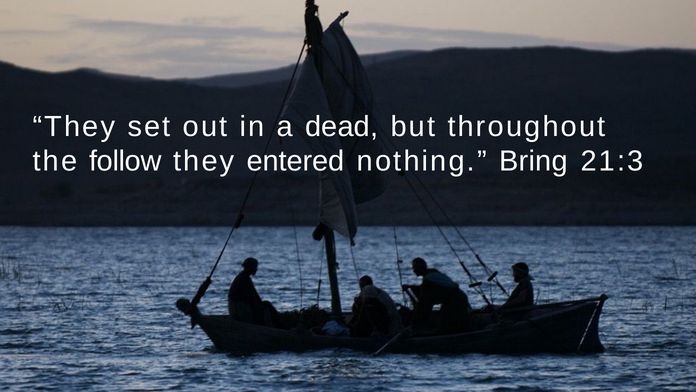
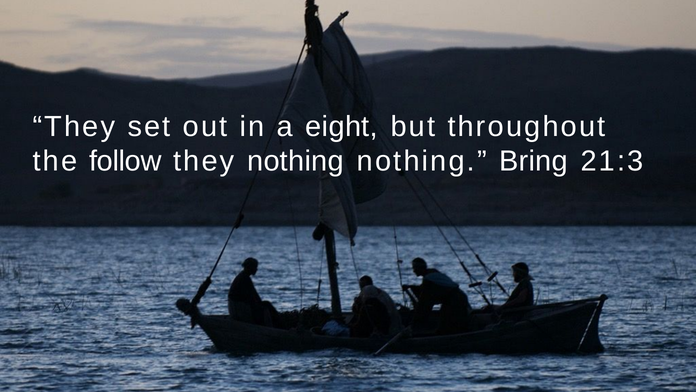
dead: dead -> eight
they entered: entered -> nothing
